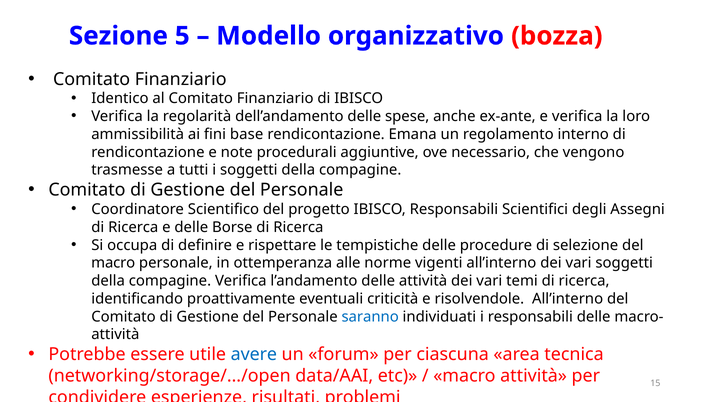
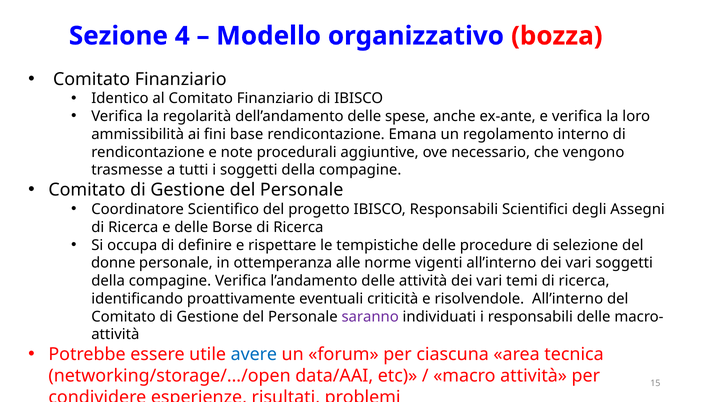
5: 5 -> 4
macro at (113, 263): macro -> donne
saranno colour: blue -> purple
